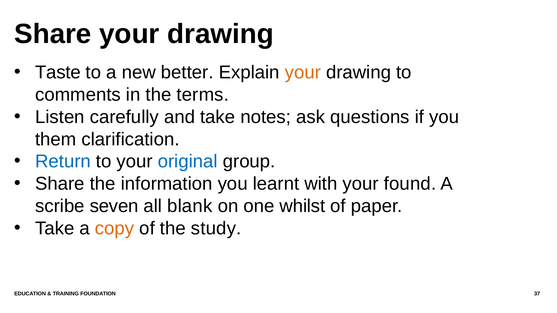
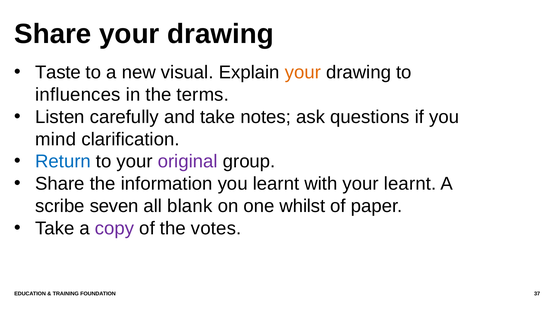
better: better -> visual
comments: comments -> influences
them: them -> mind
original colour: blue -> purple
your found: found -> learnt
copy colour: orange -> purple
study: study -> votes
